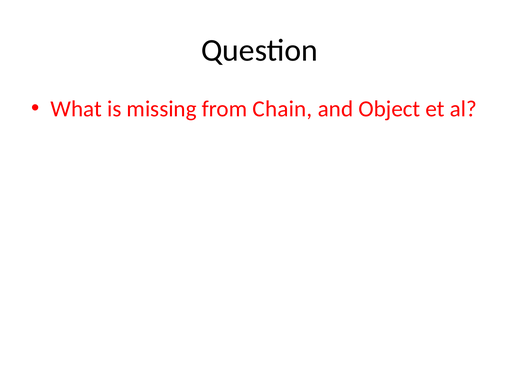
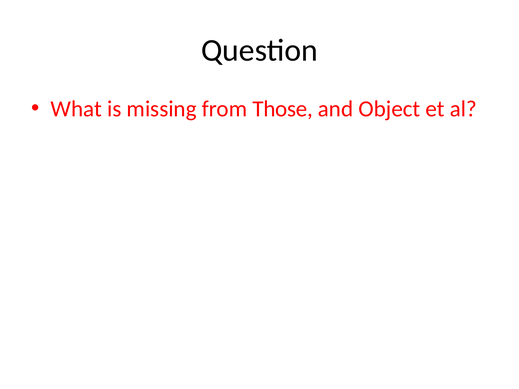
Chain: Chain -> Those
